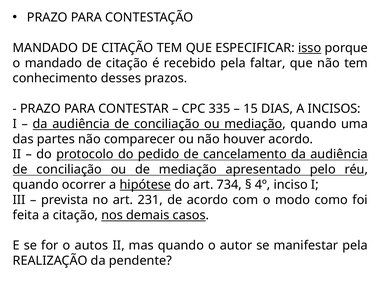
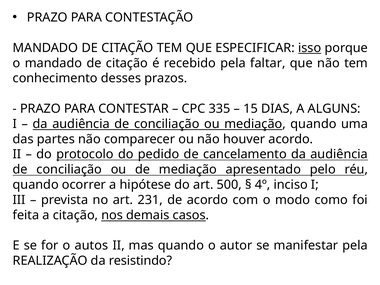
INCISOS: INCISOS -> ALGUNS
hipótese underline: present -> none
734: 734 -> 500
pendente: pendente -> resistindo
